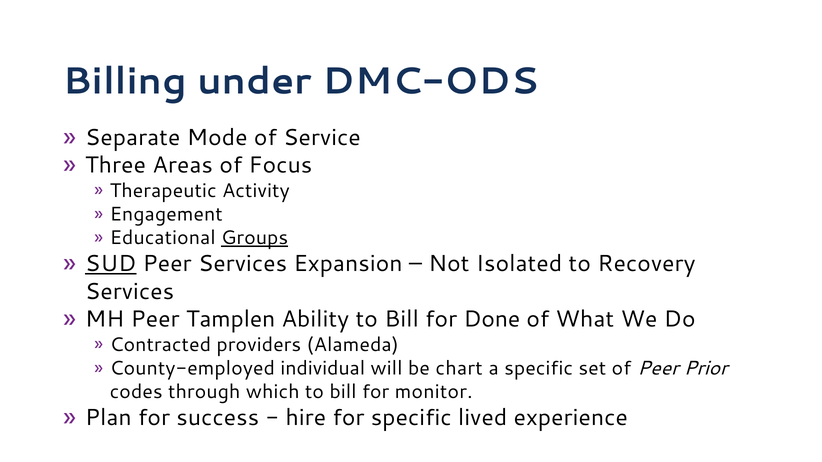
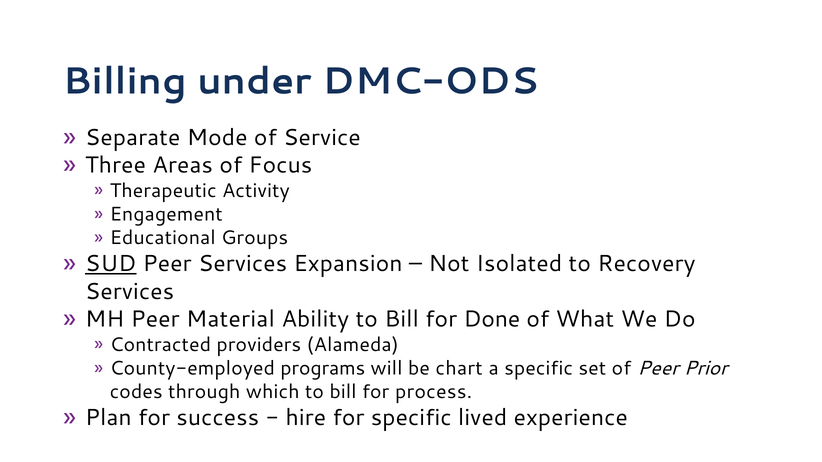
Groups underline: present -> none
Tamplen: Tamplen -> Material
individual: individual -> programs
monitor: monitor -> process
